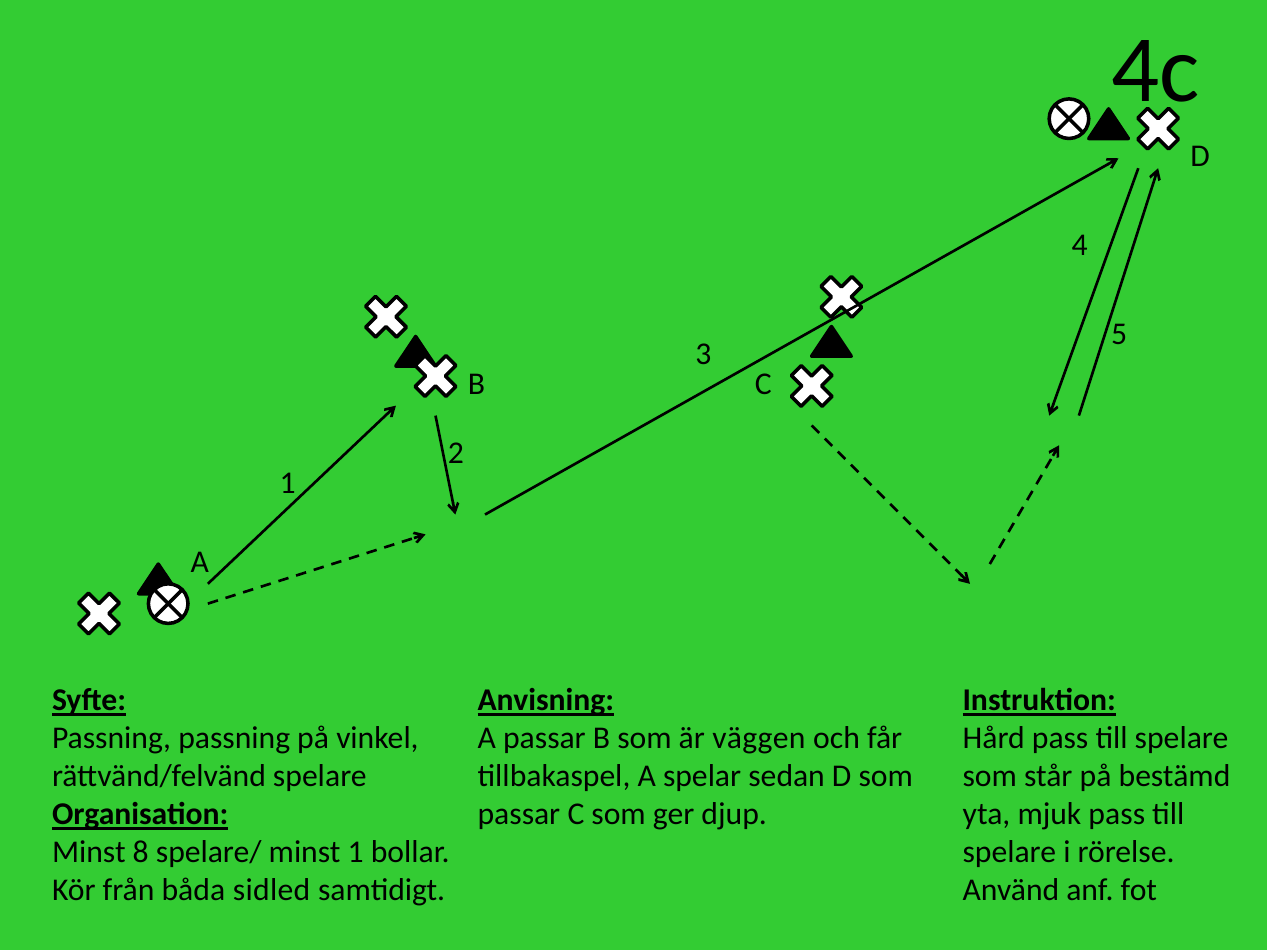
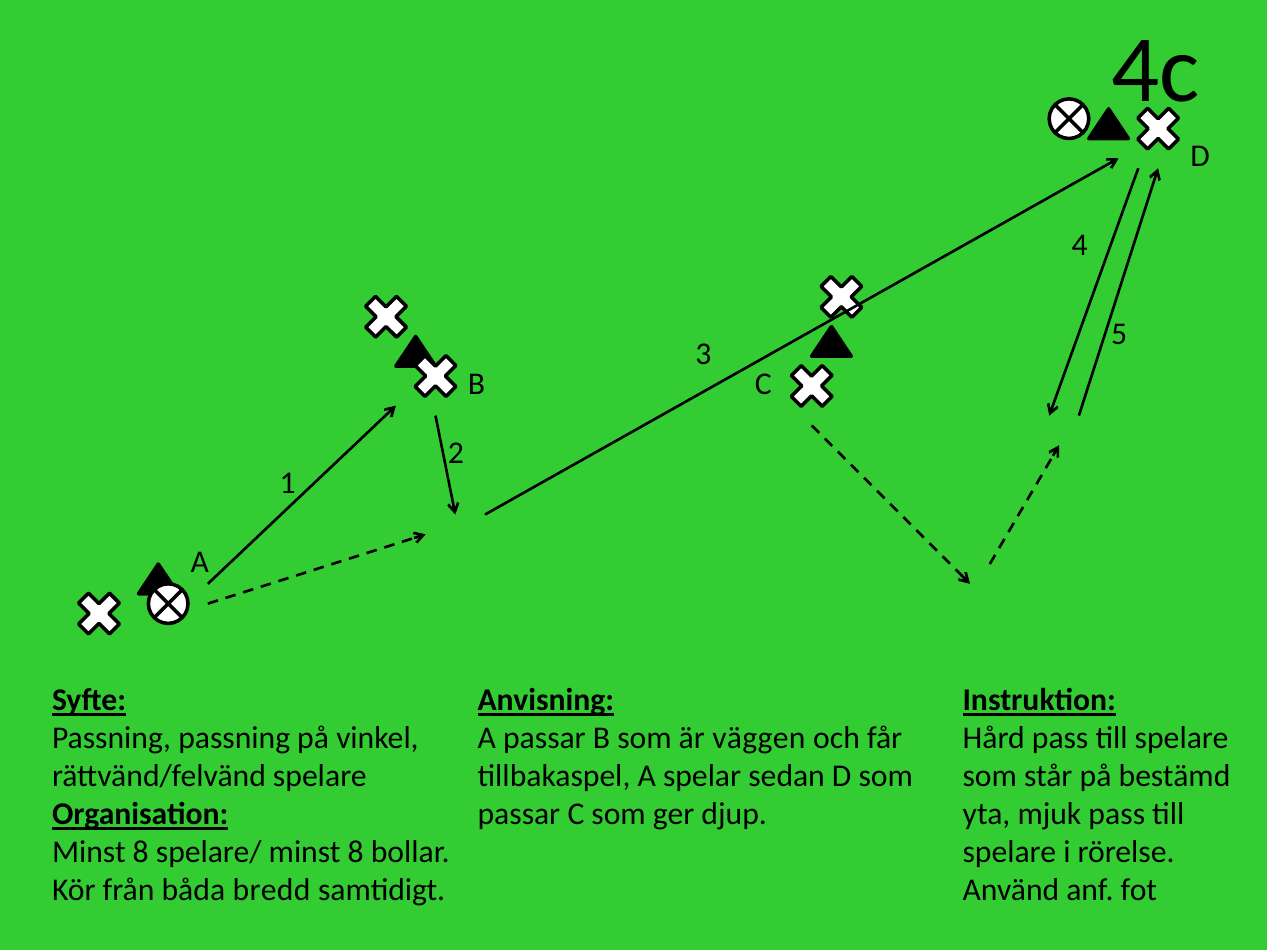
spelare/ minst 1: 1 -> 8
sidled: sidled -> bredd
